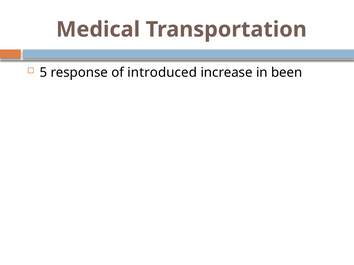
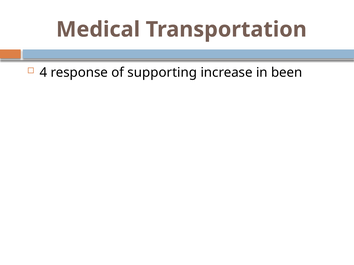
5: 5 -> 4
introduced: introduced -> supporting
